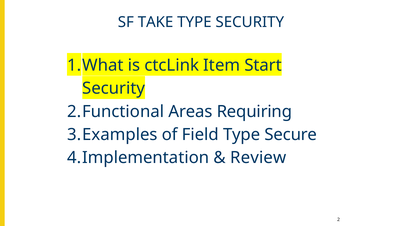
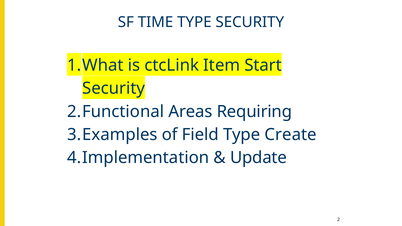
TAKE: TAKE -> TIME
Secure: Secure -> Create
Review: Review -> Update
